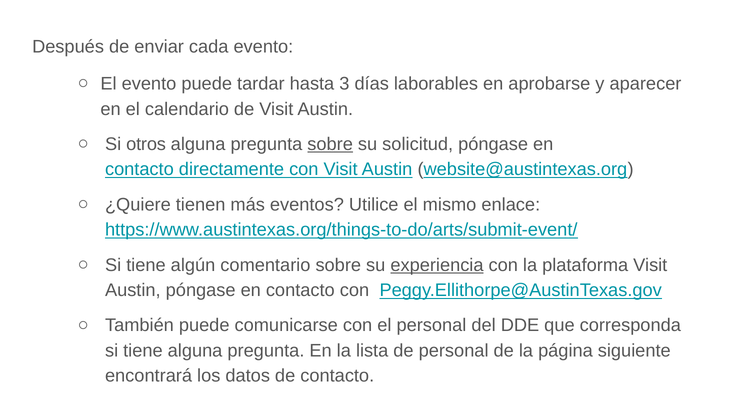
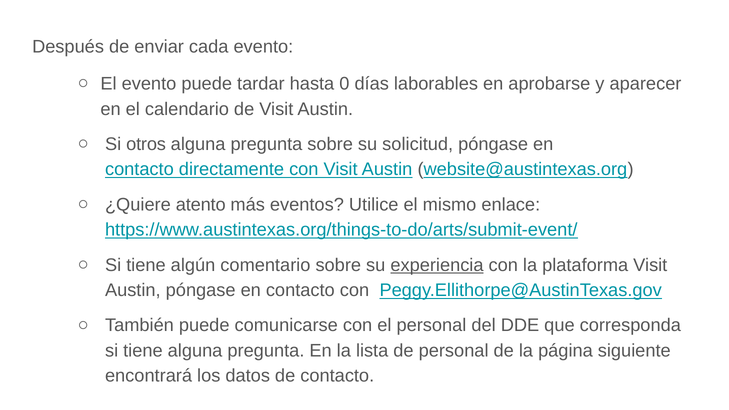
3: 3 -> 0
sobre at (330, 144) underline: present -> none
tienen: tienen -> atento
